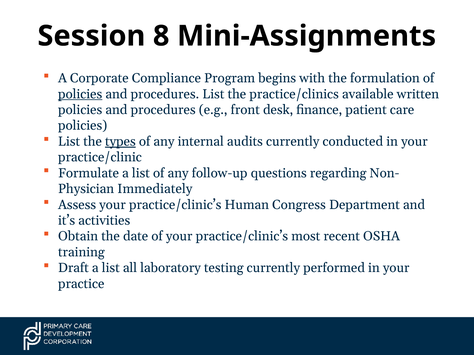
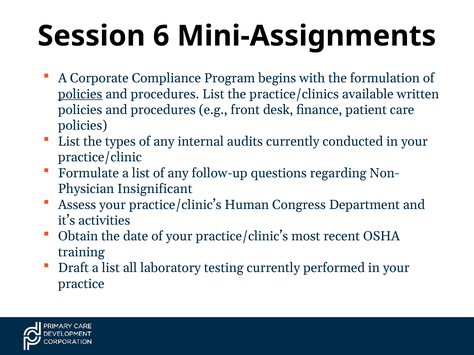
8: 8 -> 6
types underline: present -> none
Immediately: Immediately -> Insignificant
